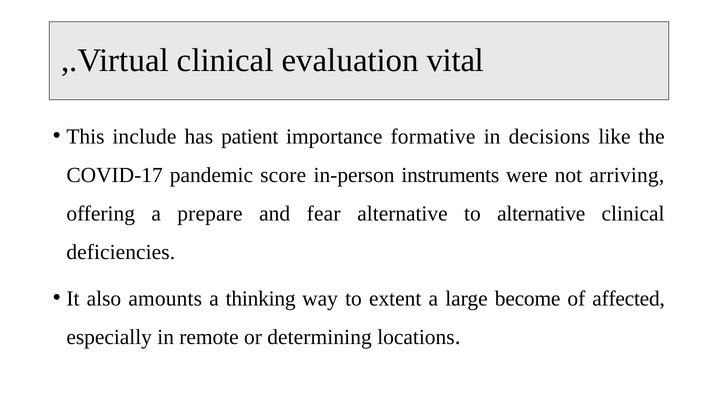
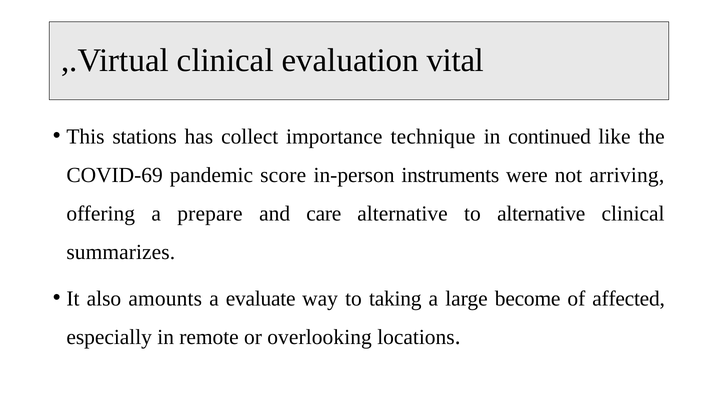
include: include -> stations
patient: patient -> collect
formative: formative -> technique
decisions: decisions -> continued
COVID-17: COVID-17 -> COVID-69
fear: fear -> care
deficiencies: deficiencies -> summarizes
thinking: thinking -> evaluate
extent: extent -> taking
determining: determining -> overlooking
